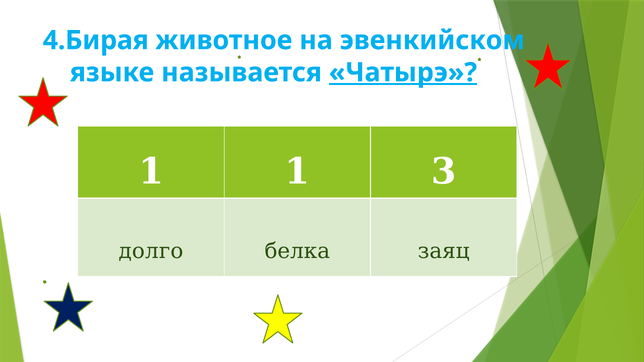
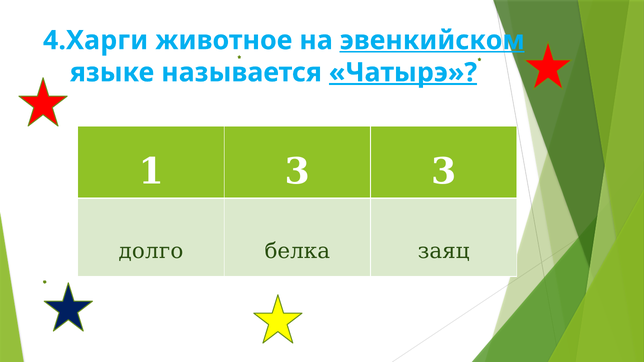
4.Бирая: 4.Бирая -> 4.Харги
эвенкийском underline: none -> present
1 1: 1 -> 3
